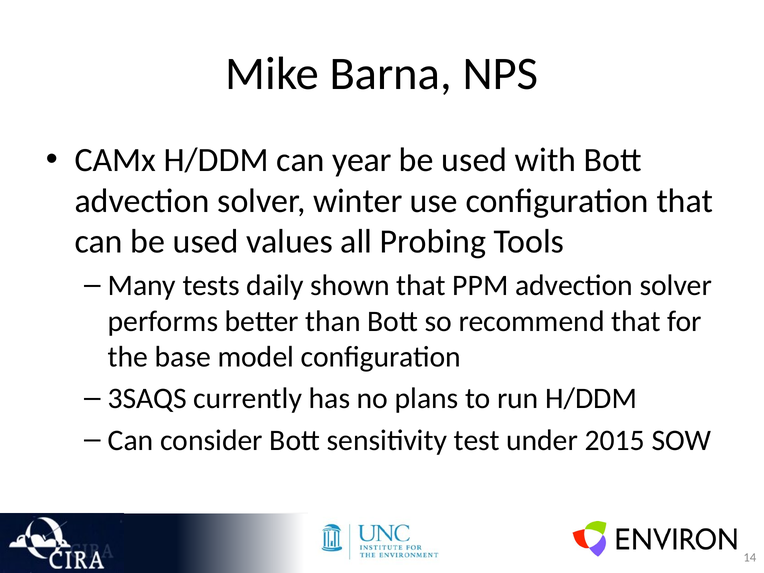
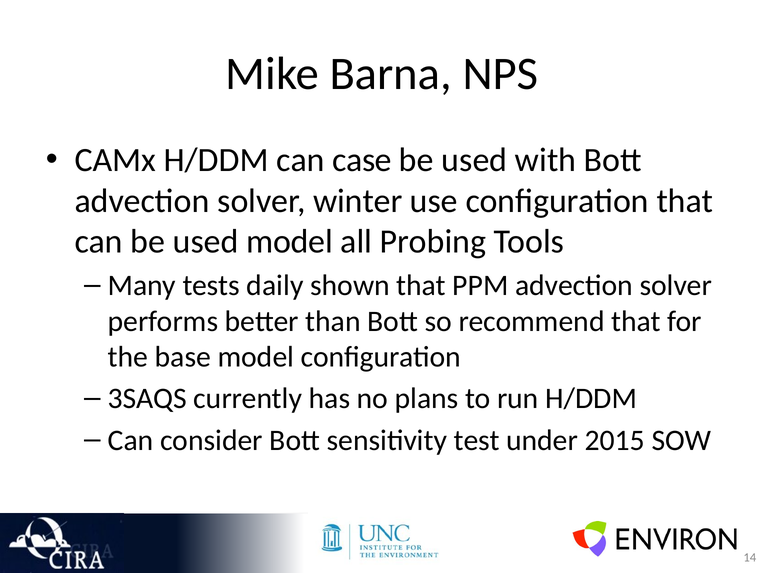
year: year -> case
used values: values -> model
